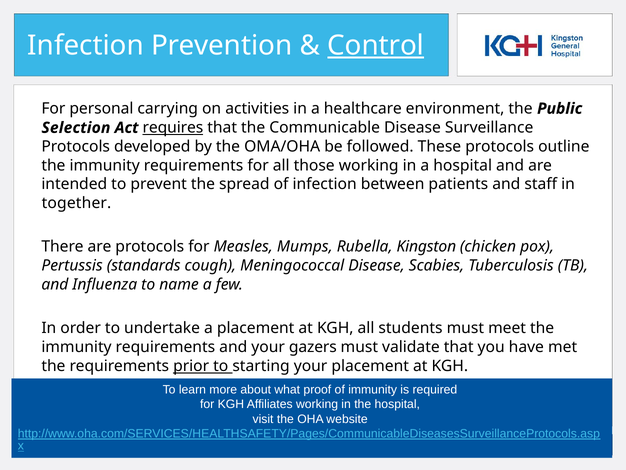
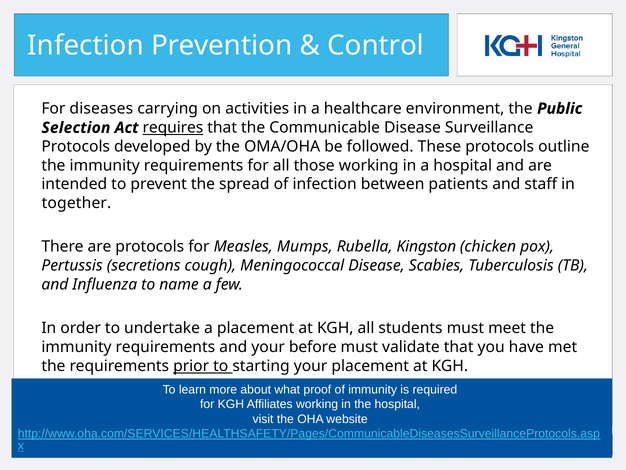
Control underline: present -> none
personal: personal -> diseases
standards: standards -> secretions
gazers: gazers -> before
